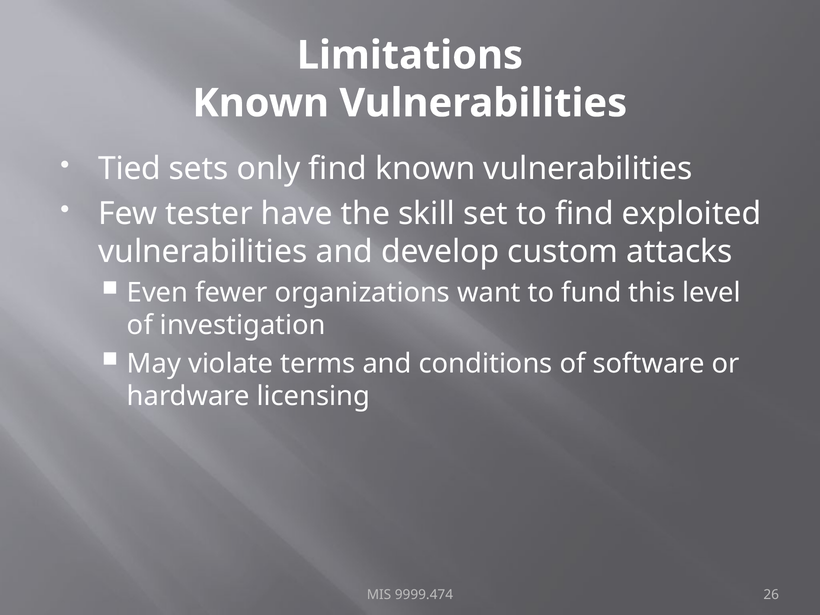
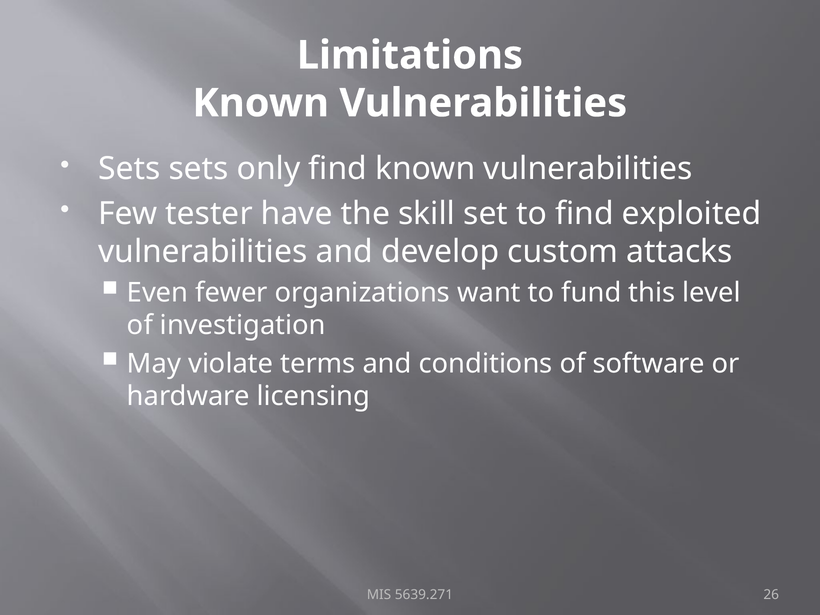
Tied at (130, 169): Tied -> Sets
9999.474: 9999.474 -> 5639.271
